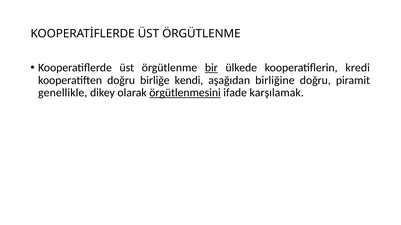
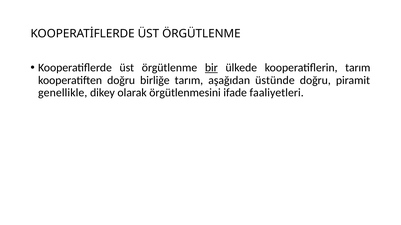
kooperatiflerin kredi: kredi -> tarım
birliğe kendi: kendi -> tarım
birliğine: birliğine -> üstünde
örgütlenmesini underline: present -> none
karşılamak: karşılamak -> faaliyetleri
